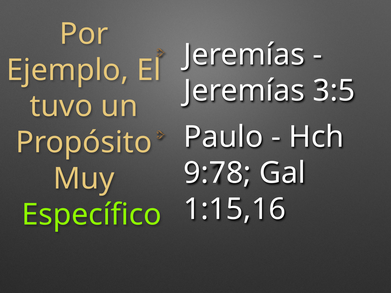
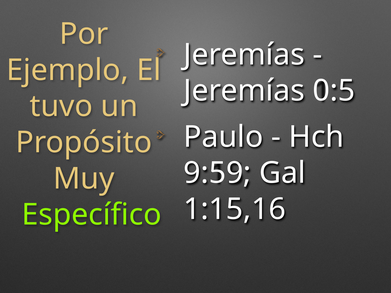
3:5: 3:5 -> 0:5
9:78: 9:78 -> 9:59
